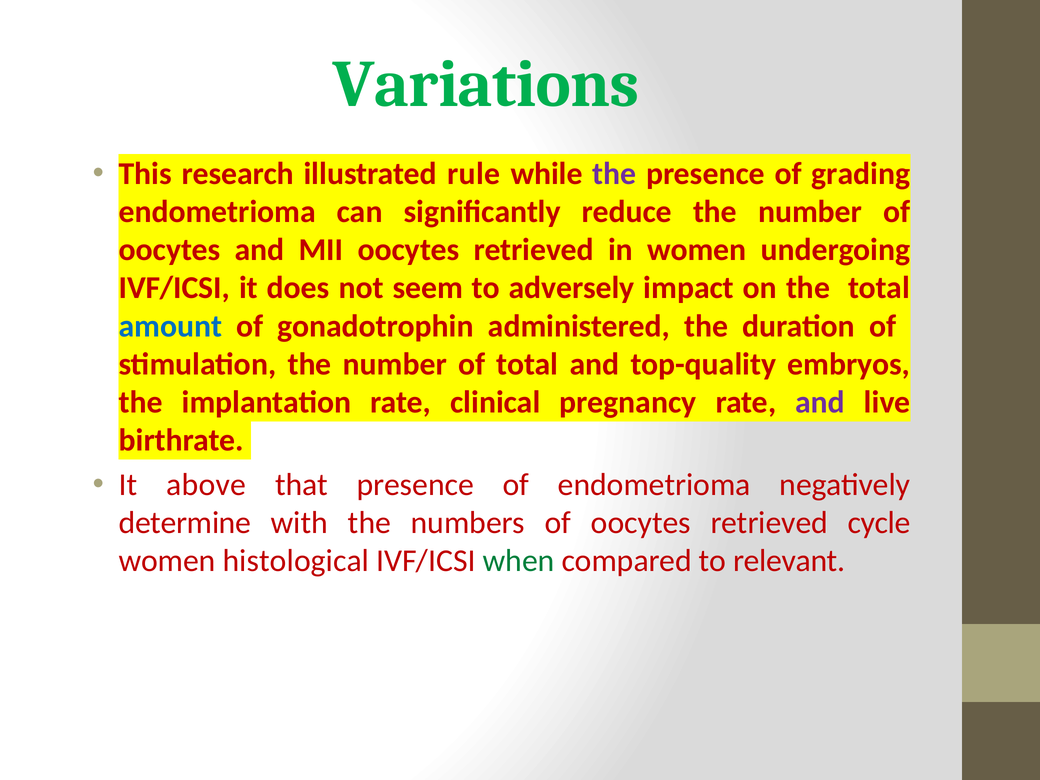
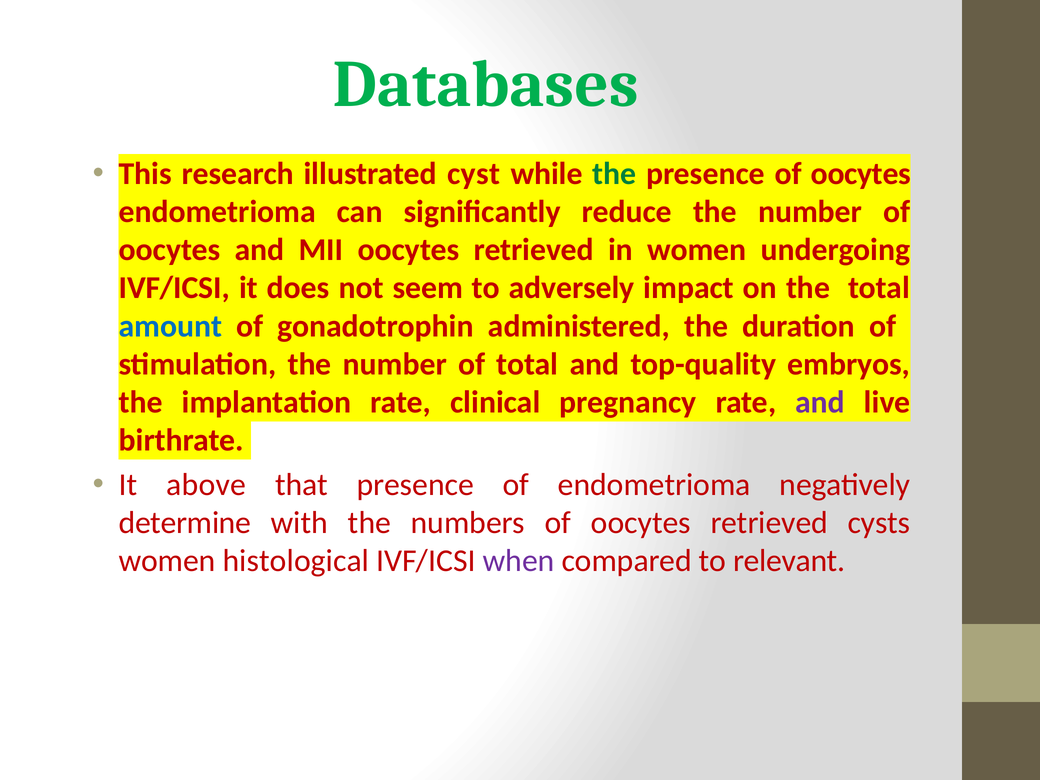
Variations: Variations -> Databases
rule: rule -> cyst
the at (614, 174) colour: purple -> green
presence of grading: grading -> oocytes
cycle: cycle -> cysts
when colour: green -> purple
